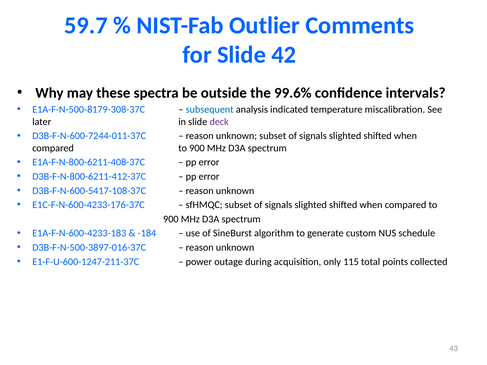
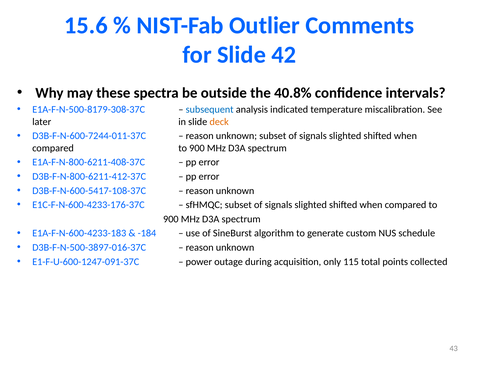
59.7: 59.7 -> 15.6
99.6%: 99.6% -> 40.8%
deck colour: purple -> orange
E1-F-U-600-1247-211-37C: E1-F-U-600-1247-211-37C -> E1-F-U-600-1247-091-37C
